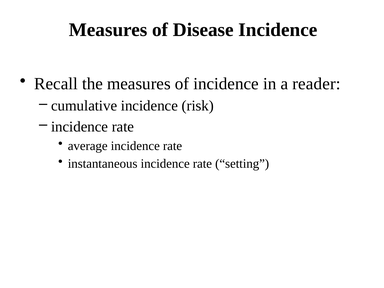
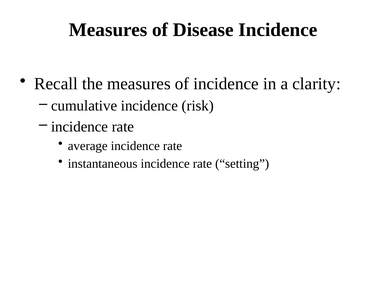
reader: reader -> clarity
